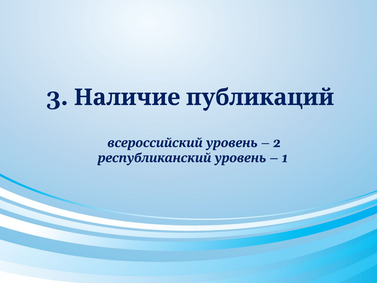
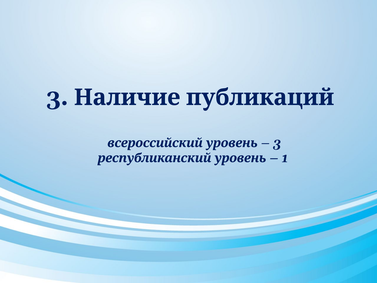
2 at (277, 143): 2 -> 3
